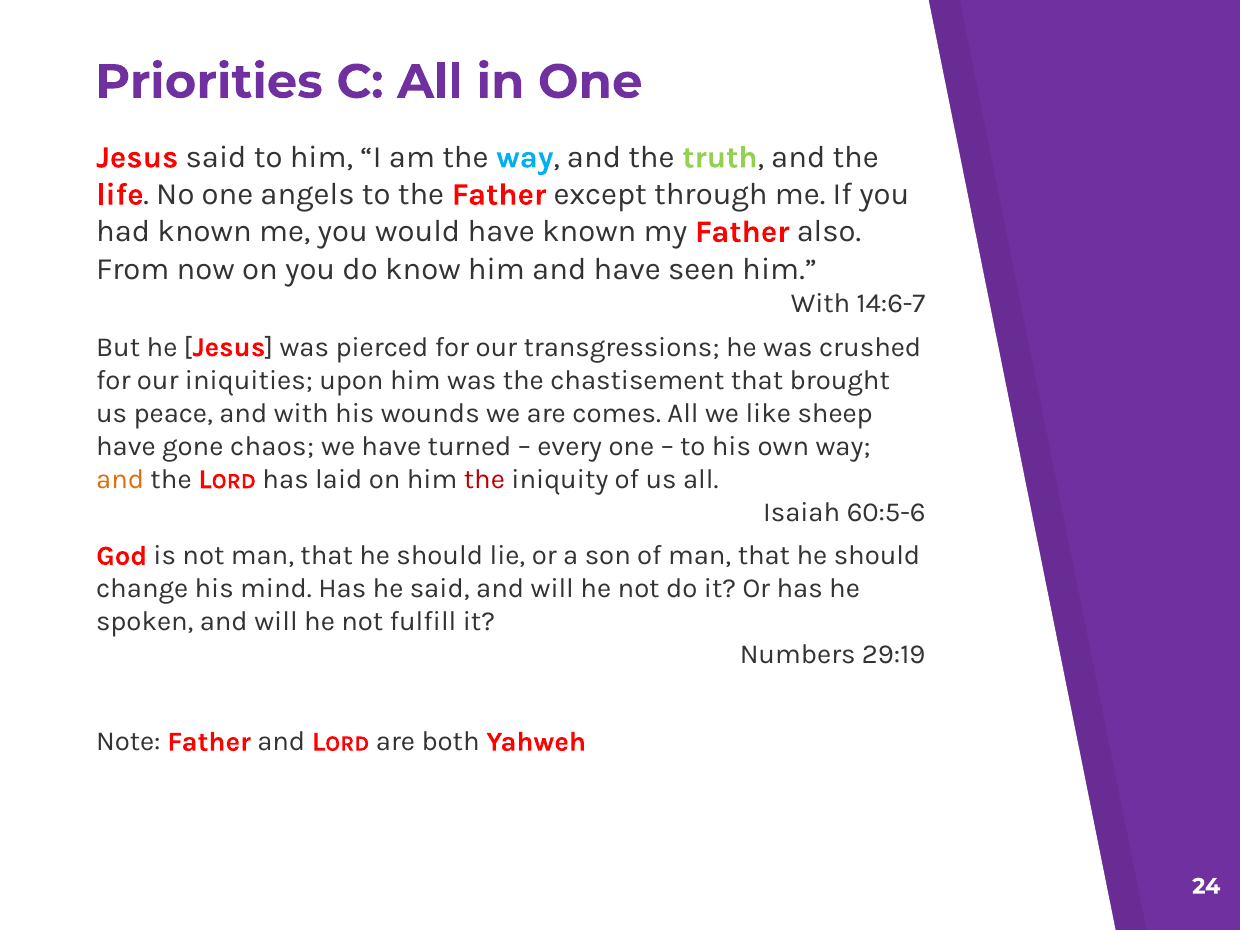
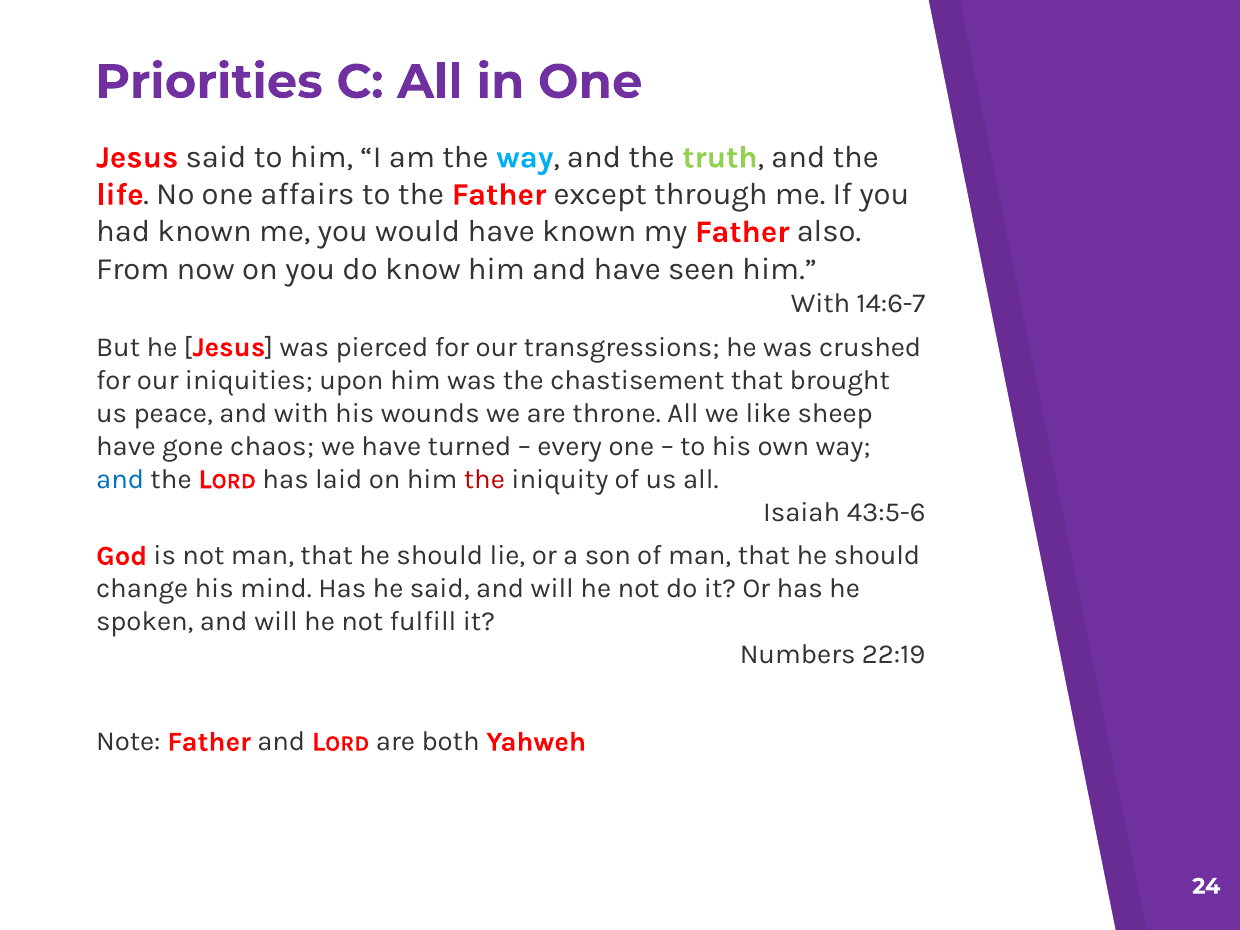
angels: angels -> affairs
comes: comes -> throne
and at (120, 479) colour: orange -> blue
60:5-6: 60:5-6 -> 43:5-6
29:19: 29:19 -> 22:19
